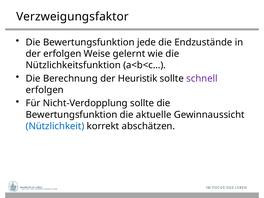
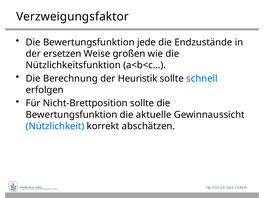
der erfolgen: erfolgen -> ersetzen
gelernt: gelernt -> großen
schnell colour: purple -> blue
Nicht-Verdopplung: Nicht-Verdopplung -> Nicht-Brettposition
